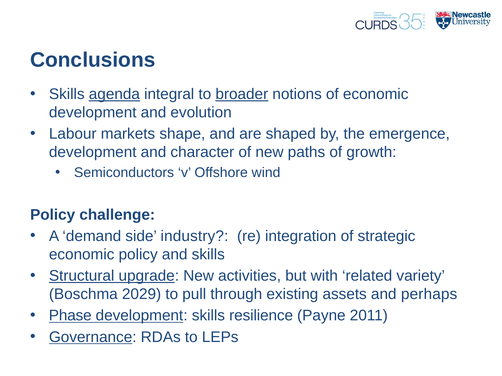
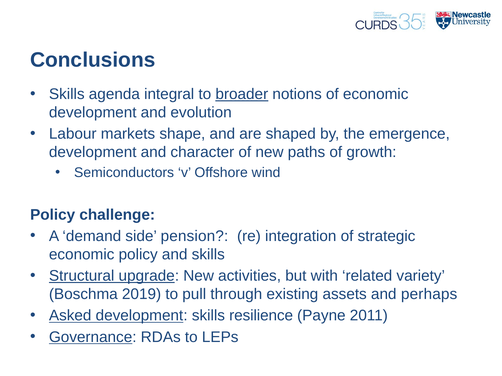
agenda underline: present -> none
industry: industry -> pension
2029: 2029 -> 2019
Phase: Phase -> Asked
